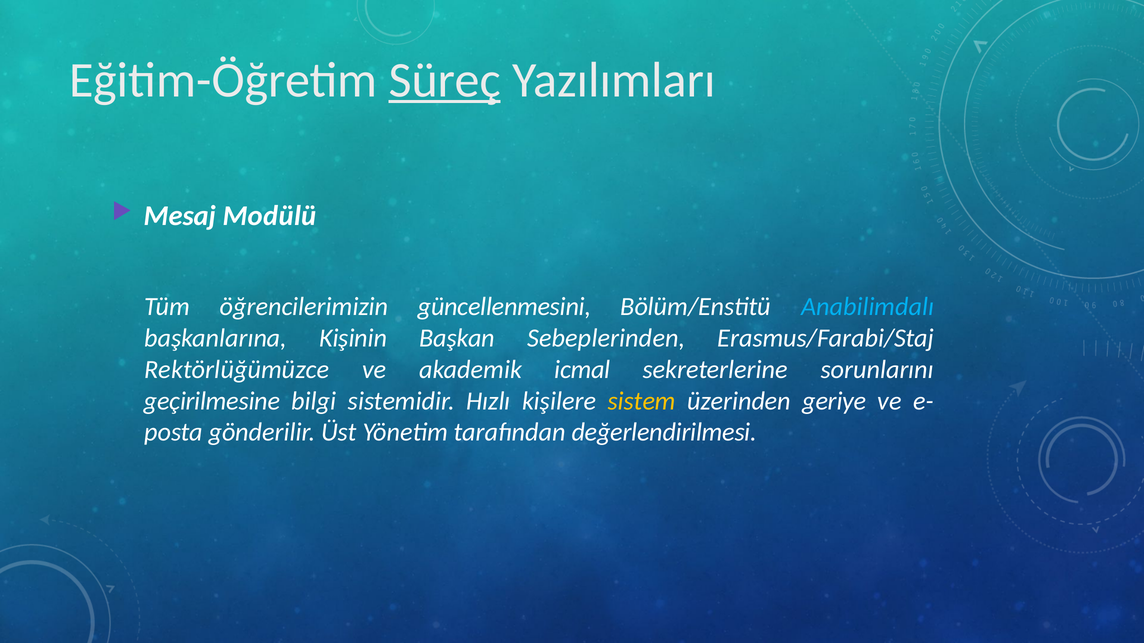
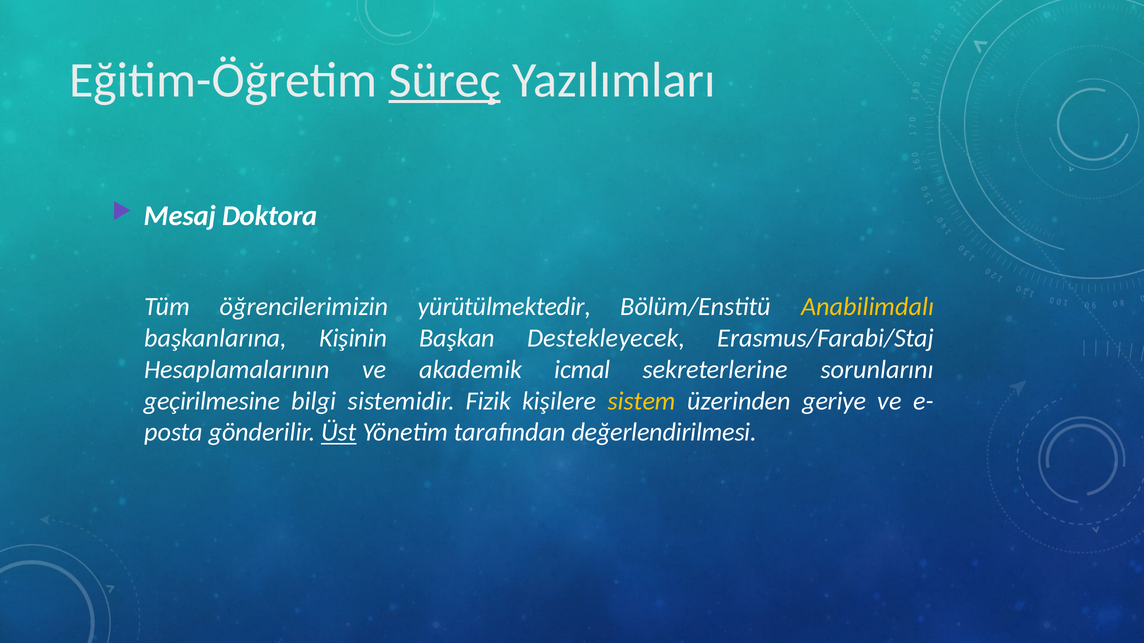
Modülü: Modülü -> Doktora
güncellenmesini: güncellenmesini -> yürütülmektedir
Anabilimdalı colour: light blue -> yellow
Sebeplerinden: Sebeplerinden -> Destekleyecek
Rektörlüğümüzce: Rektörlüğümüzce -> Hesaplamalarının
Hızlı: Hızlı -> Fizik
Üst underline: none -> present
